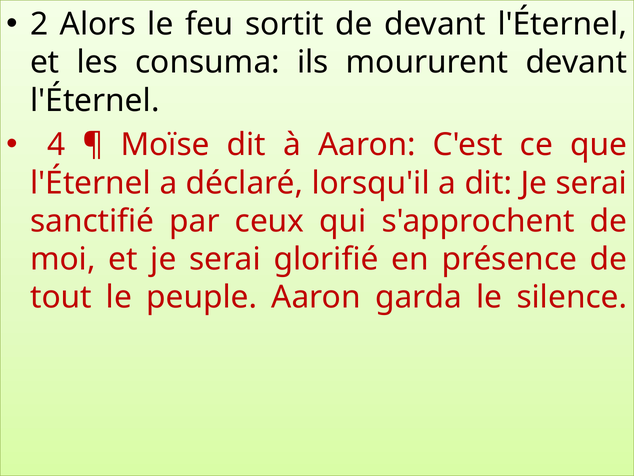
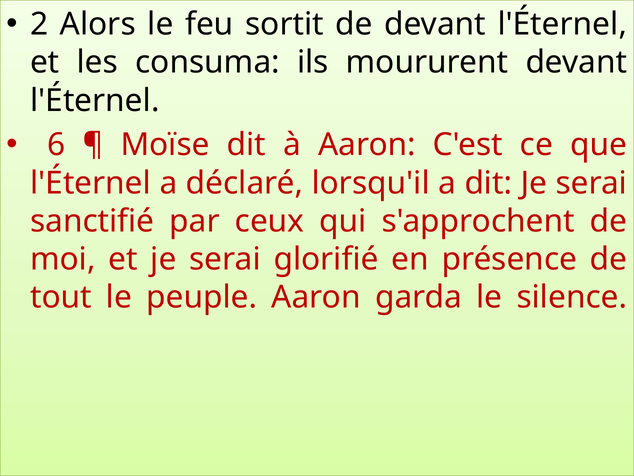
4: 4 -> 6
